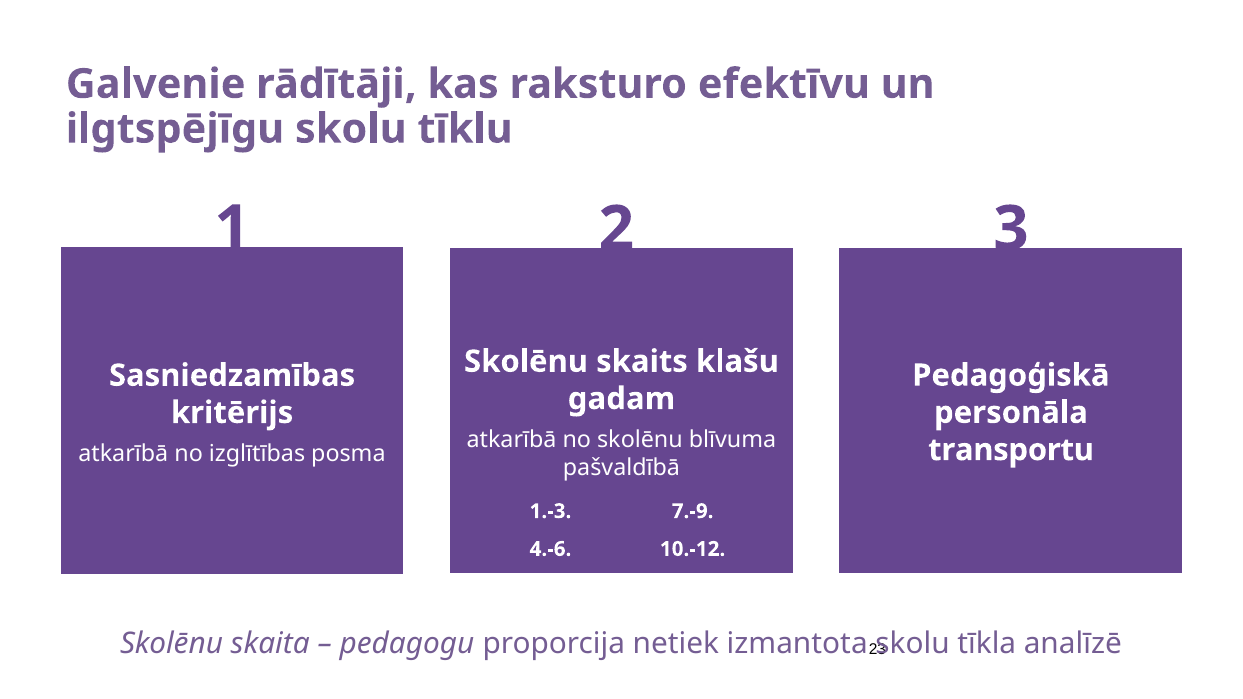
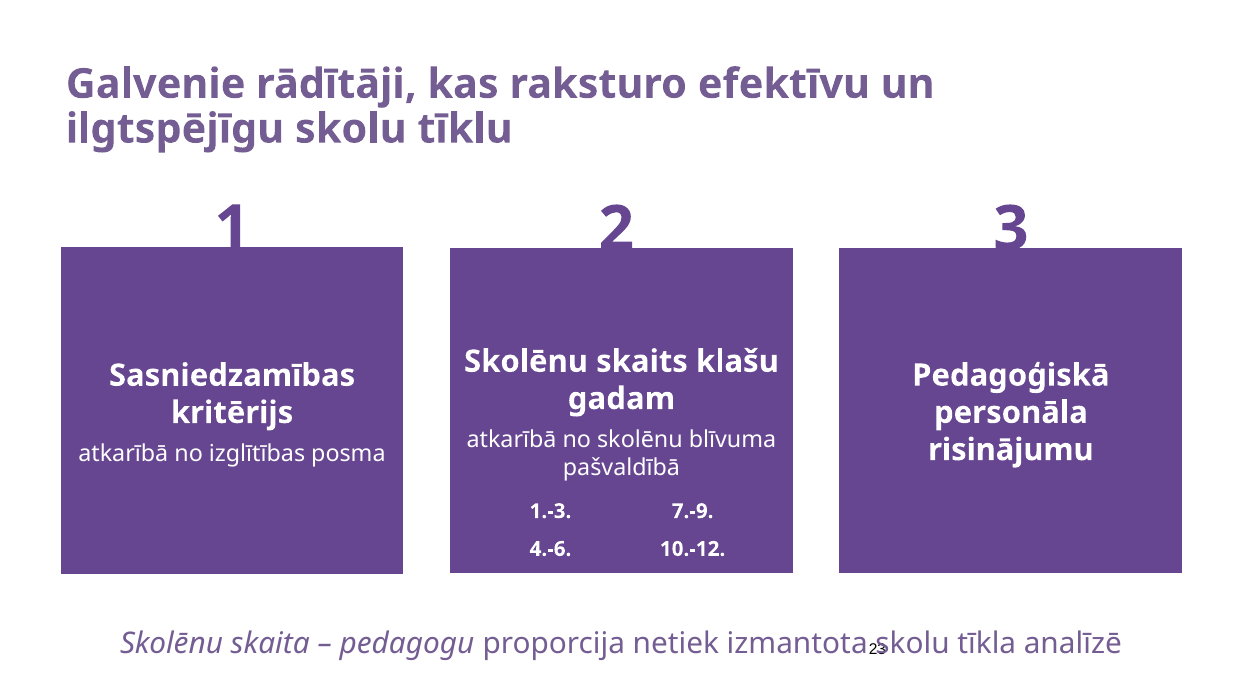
transportu: transportu -> risinājumu
